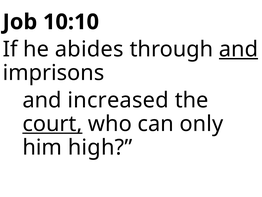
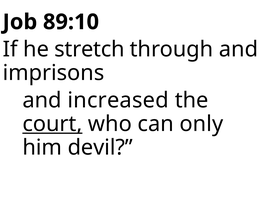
10:10: 10:10 -> 89:10
abides: abides -> stretch
and at (239, 49) underline: present -> none
high: high -> devil
